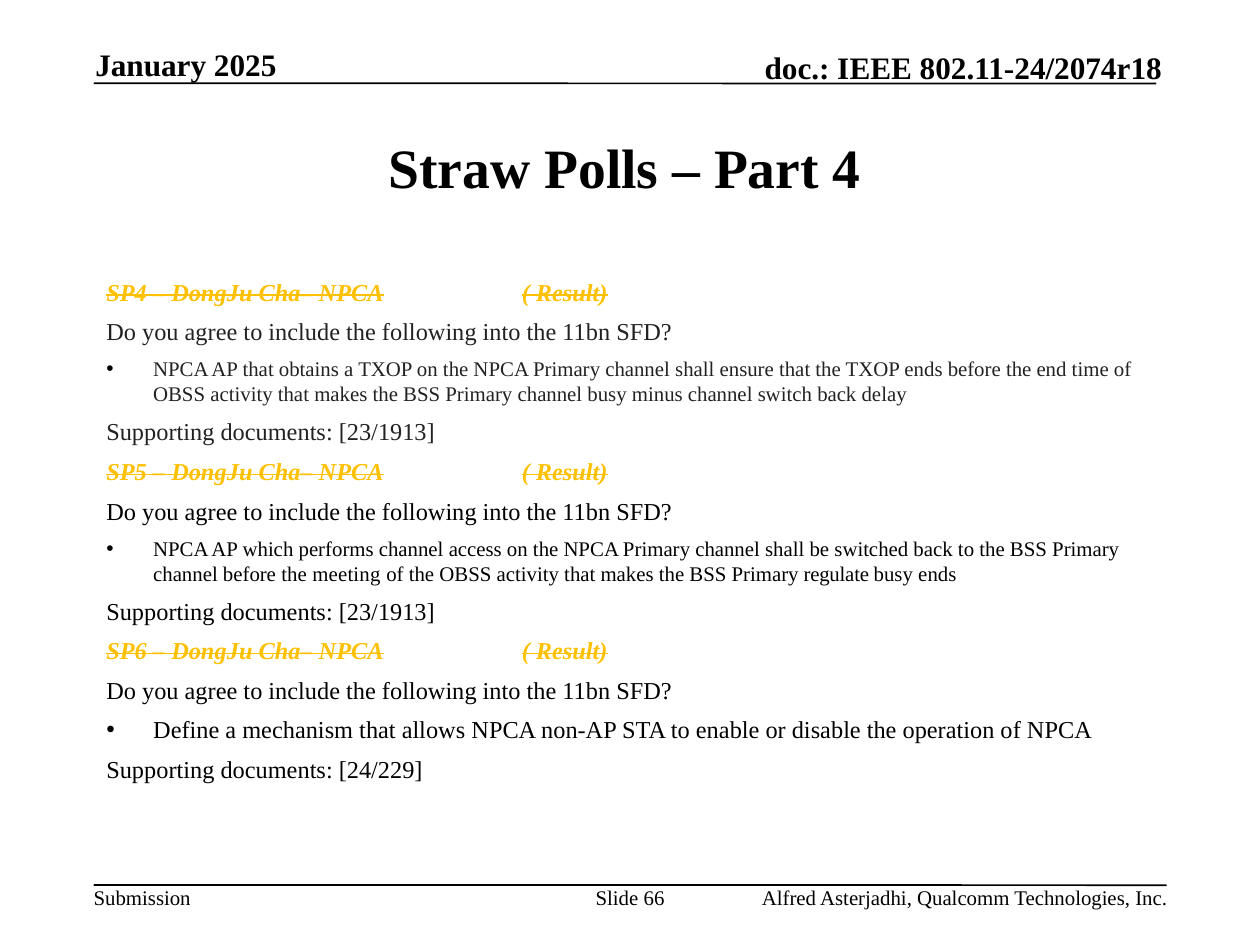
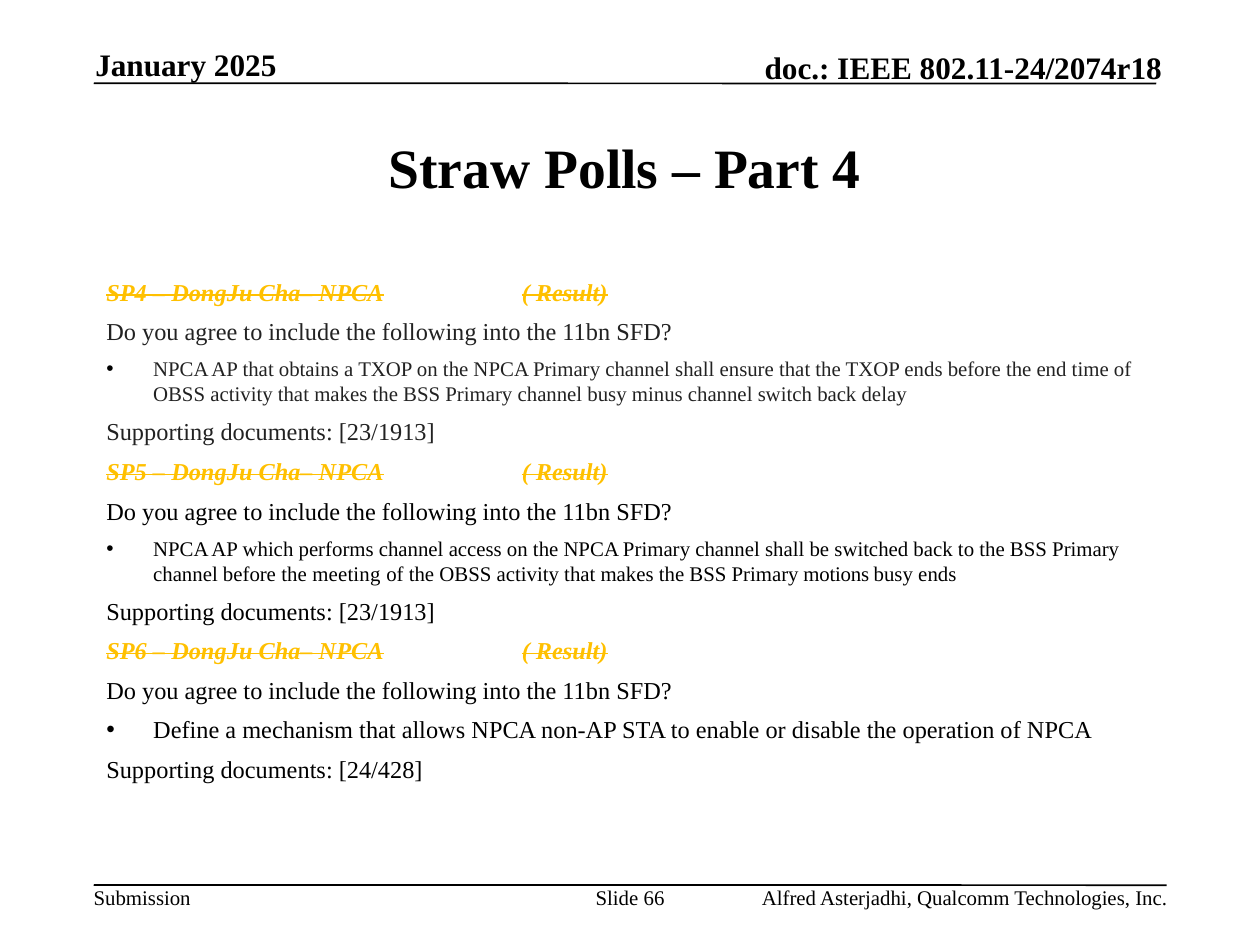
regulate: regulate -> motions
24/229: 24/229 -> 24/428
